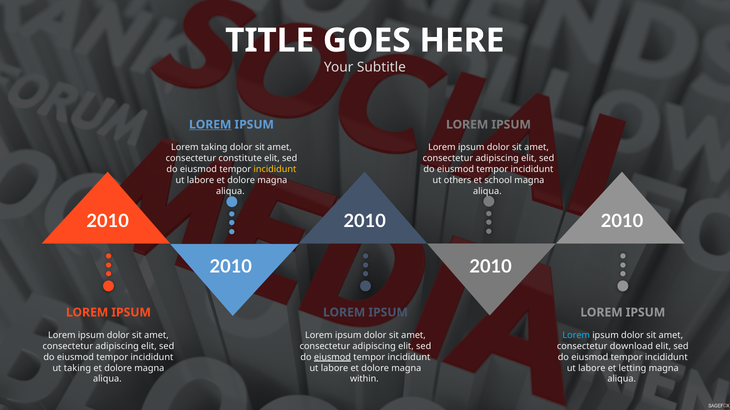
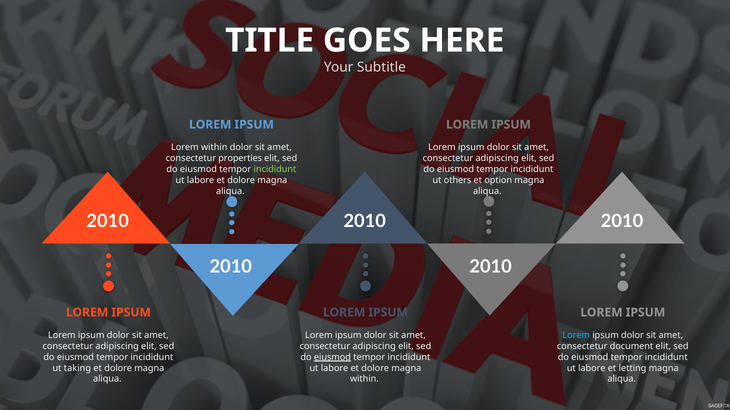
LOREM at (210, 125) underline: present -> none
Lorem taking: taking -> within
constitute: constitute -> properties
incididunt at (275, 170) colour: yellow -> light green
school: school -> option
download: download -> document
